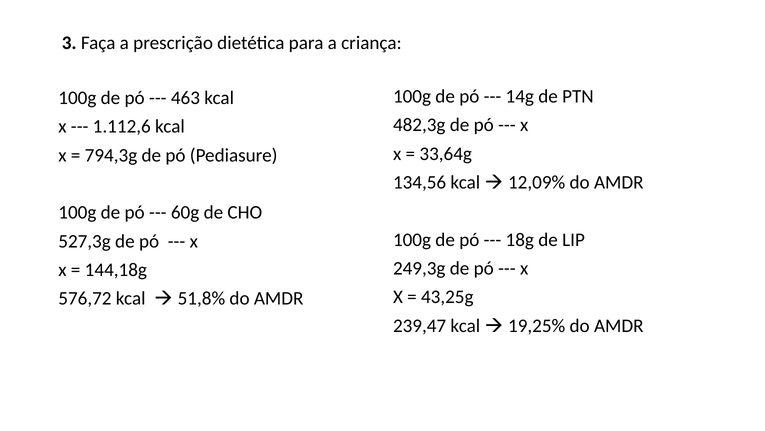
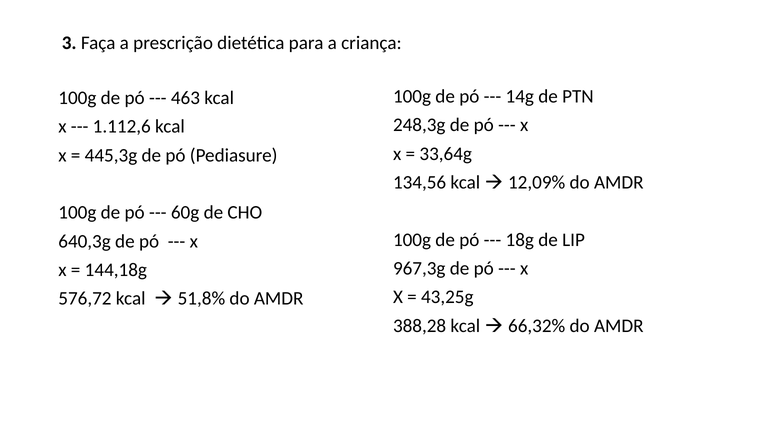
482,3g: 482,3g -> 248,3g
794,3g: 794,3g -> 445,3g
527,3g: 527,3g -> 640,3g
249,3g: 249,3g -> 967,3g
239,47: 239,47 -> 388,28
19,25%: 19,25% -> 66,32%
